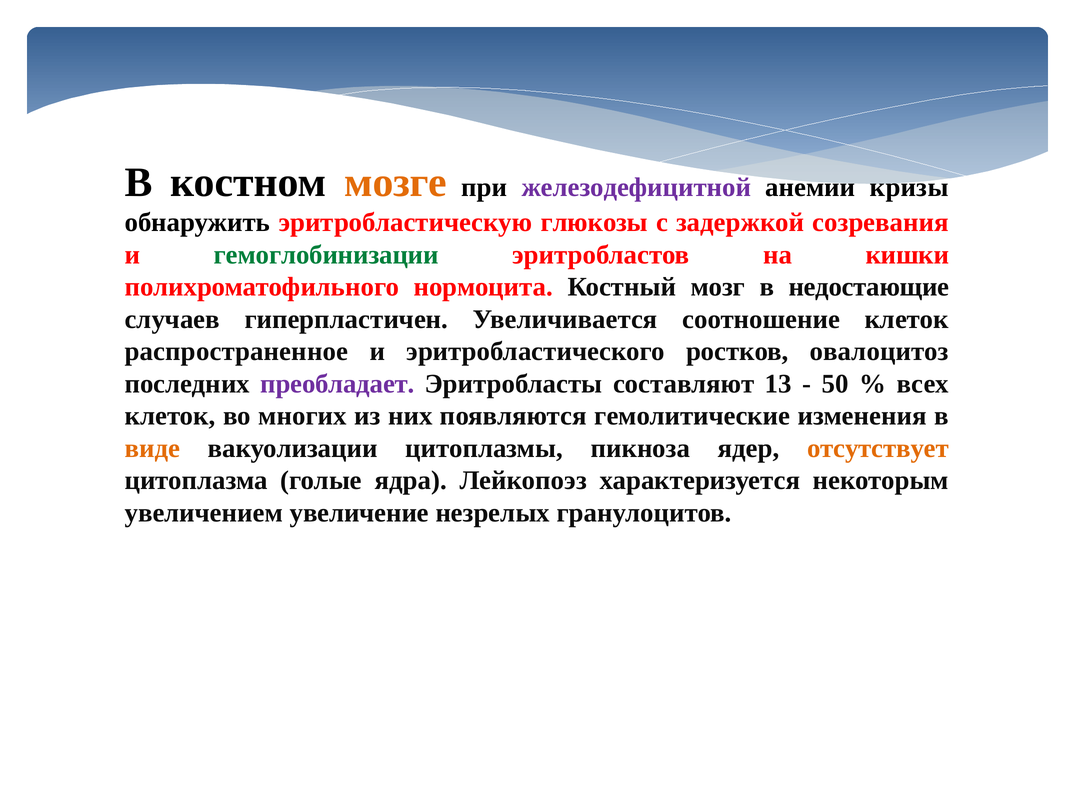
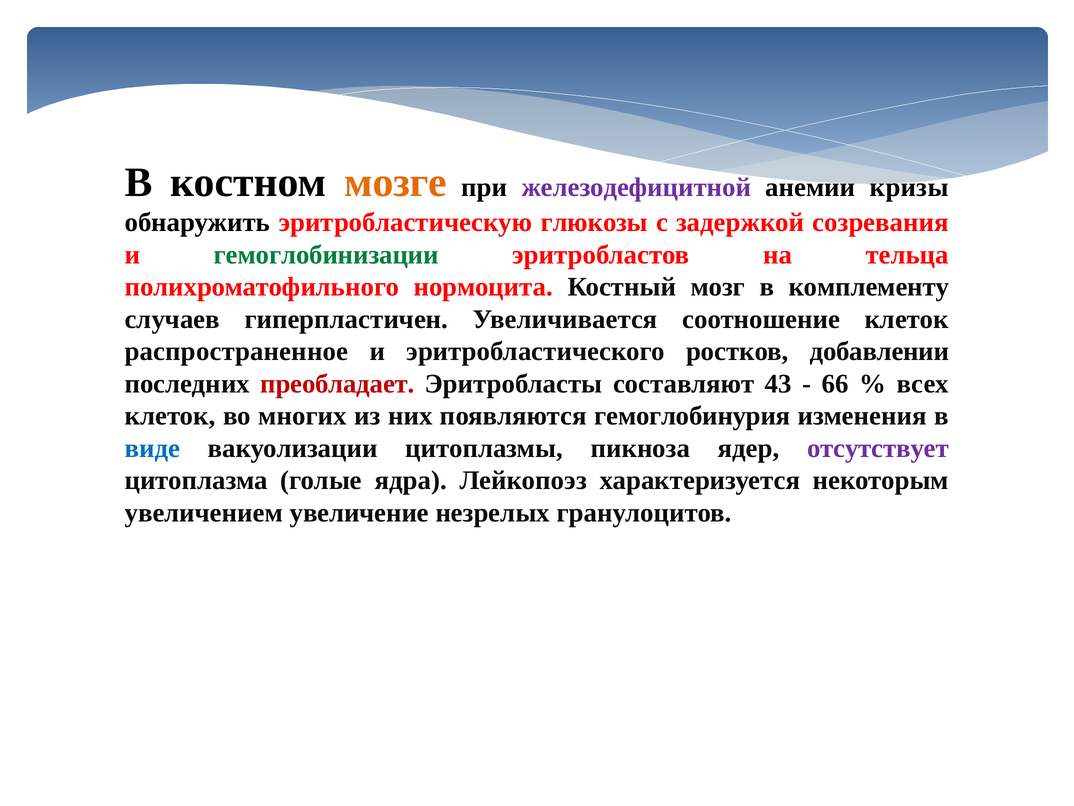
кишки: кишки -> тельца
недостающие: недостающие -> комплементу
овалоцитоз: овалоцитоз -> добавлении
преобладает colour: purple -> red
13: 13 -> 43
50: 50 -> 66
гемолитические: гемолитические -> гемоглобинурия
виде colour: orange -> blue
отсутствует colour: orange -> purple
